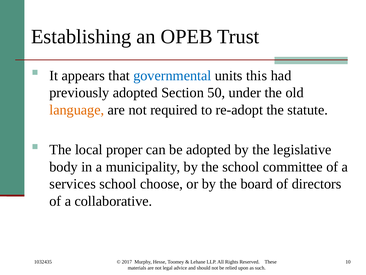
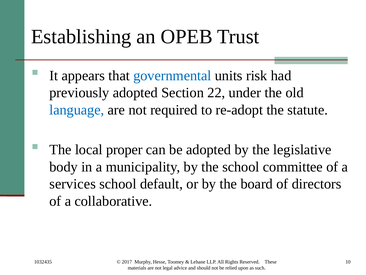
this: this -> risk
50: 50 -> 22
language colour: orange -> blue
choose: choose -> default
